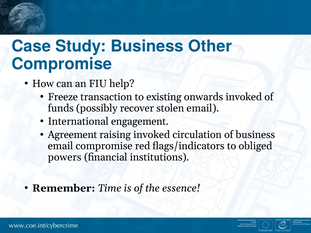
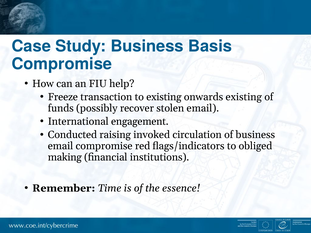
Other: Other -> Basis
onwards invoked: invoked -> existing
Agreement: Agreement -> Conducted
powers: powers -> making
